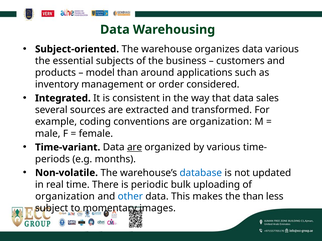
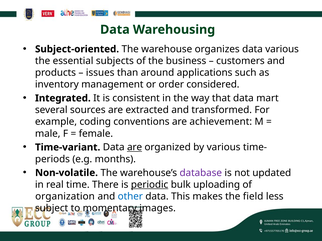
model: model -> issues
sales: sales -> mart
are organization: organization -> achievement
database colour: blue -> purple
periodic underline: none -> present
the than: than -> field
